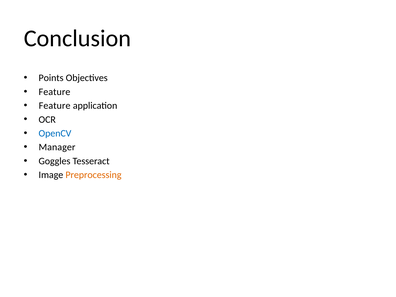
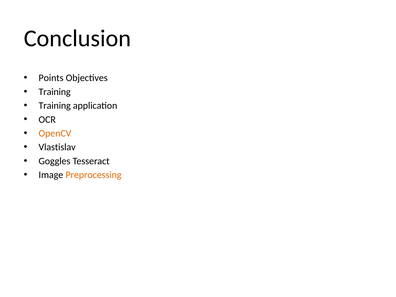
Feature at (55, 92): Feature -> Training
Feature at (55, 106): Feature -> Training
OpenCV colour: blue -> orange
Manager: Manager -> Vlastislav
